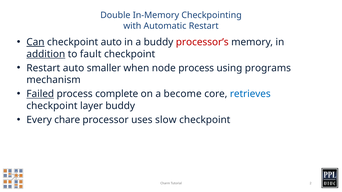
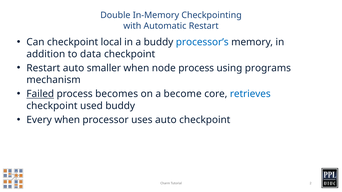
Can underline: present -> none
checkpoint auto: auto -> local
processor’s colour: red -> blue
addition underline: present -> none
fault: fault -> data
complete: complete -> becomes
layer: layer -> used
Every chare: chare -> when
uses slow: slow -> auto
